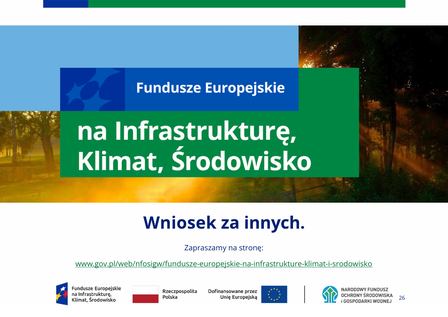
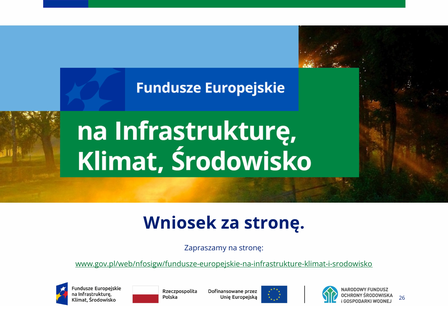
za innych: innych -> stronę
